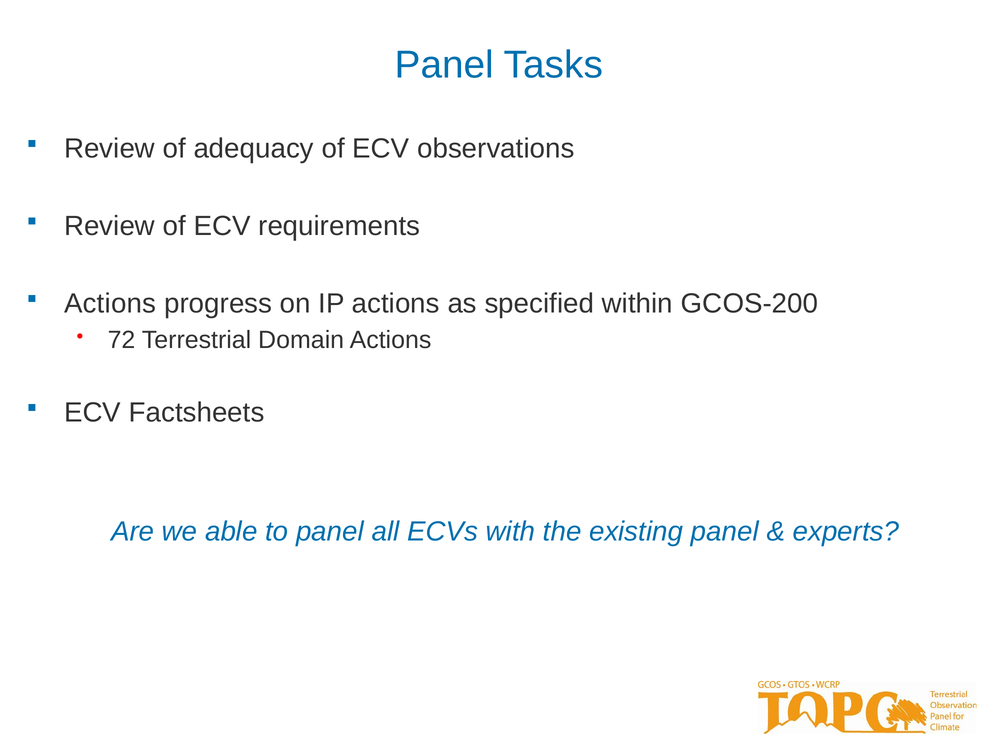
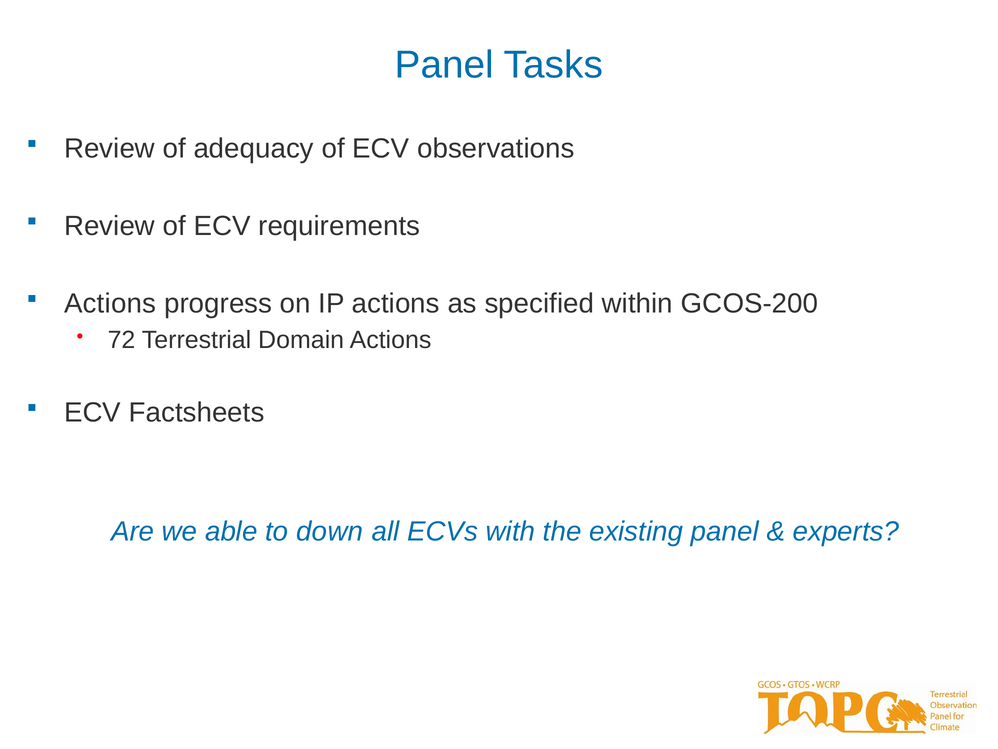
to panel: panel -> down
